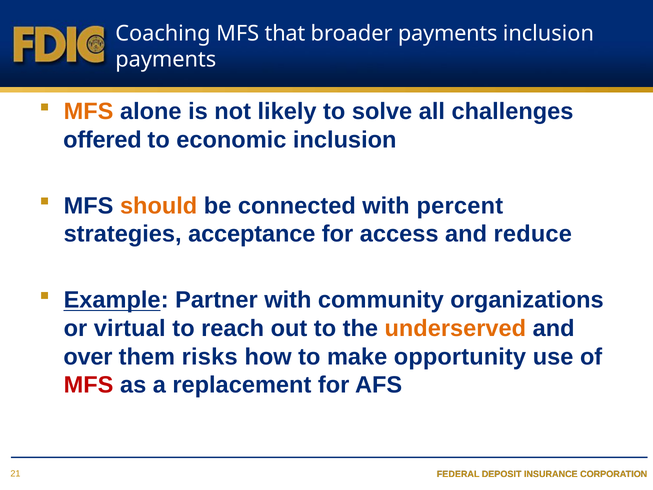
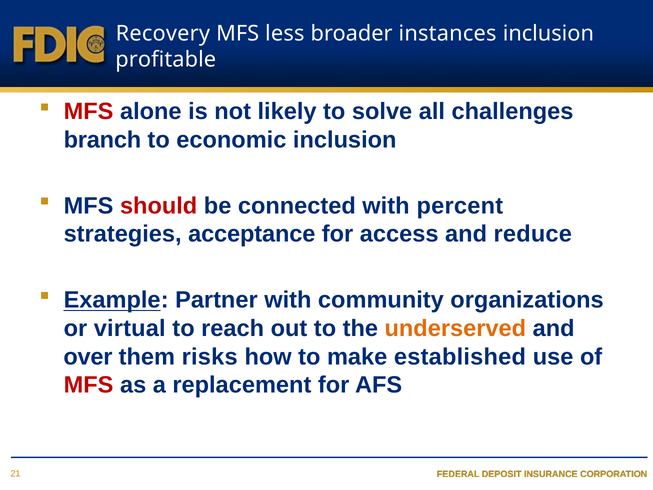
Coaching: Coaching -> Recovery
that: that -> less
broader payments: payments -> instances
payments at (166, 60): payments -> profitable
MFS at (89, 112) colour: orange -> red
offered: offered -> branch
should colour: orange -> red
opportunity: opportunity -> established
